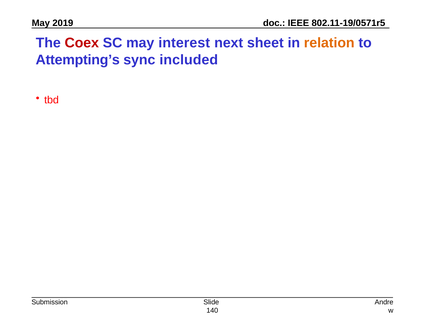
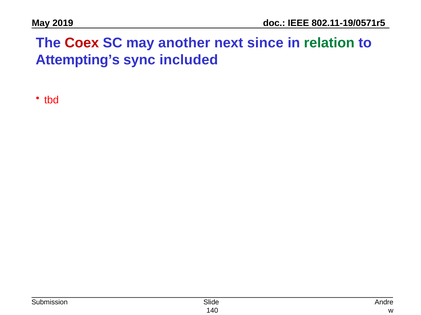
interest: interest -> another
sheet: sheet -> since
relation colour: orange -> green
